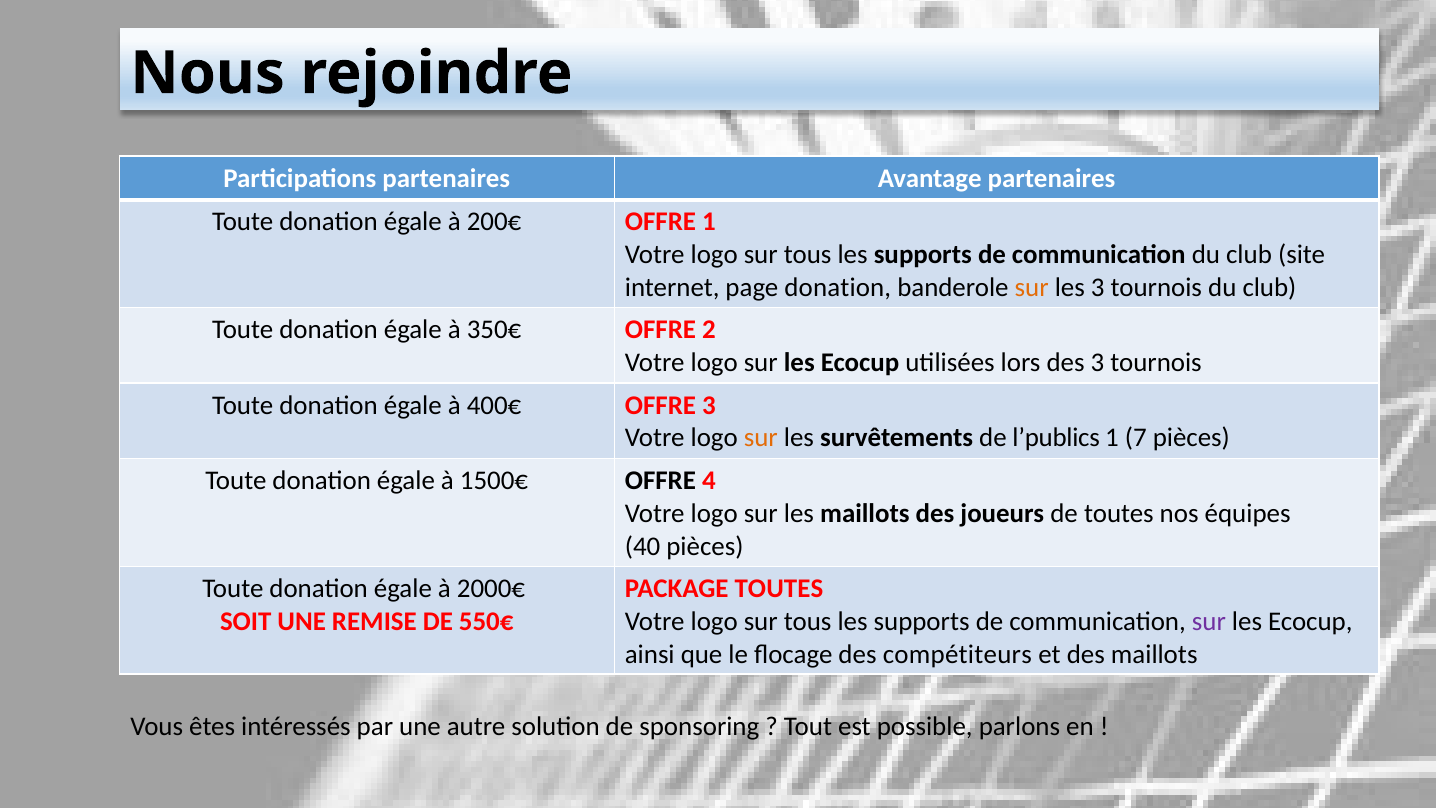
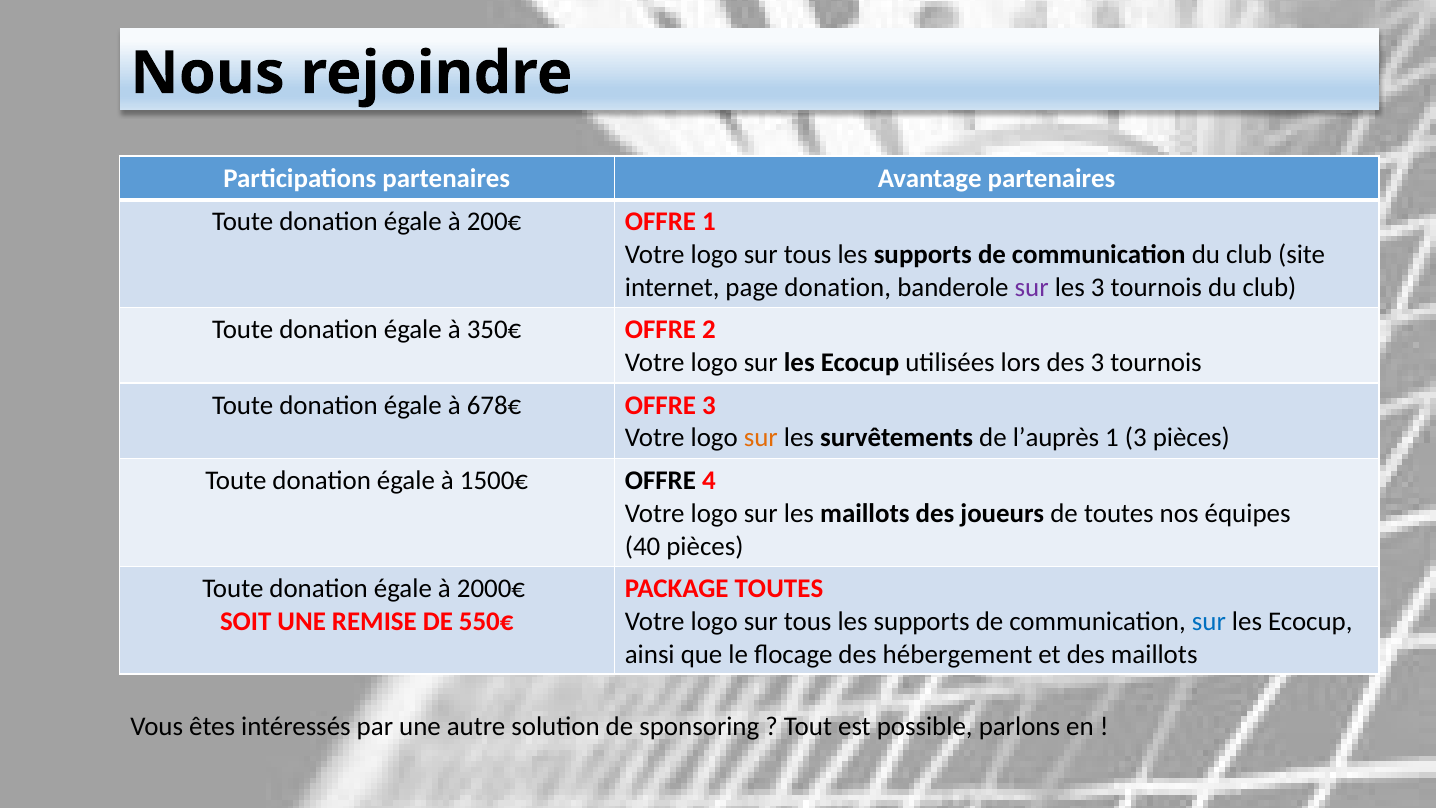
sur at (1032, 288) colour: orange -> purple
400€: 400€ -> 678€
l’publics: l’publics -> l’auprès
1 7: 7 -> 3
sur at (1209, 621) colour: purple -> blue
compétiteurs: compétiteurs -> hébergement
